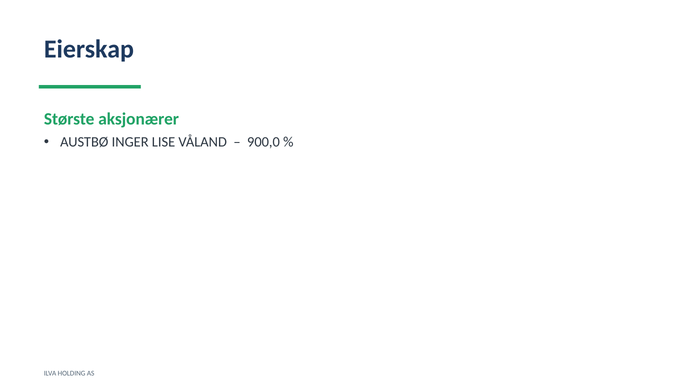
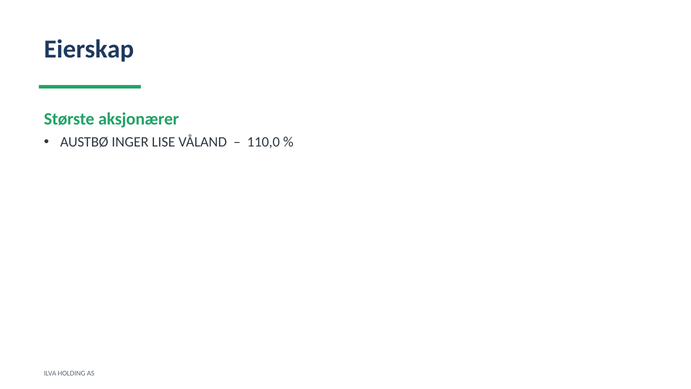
900,0: 900,0 -> 110,0
